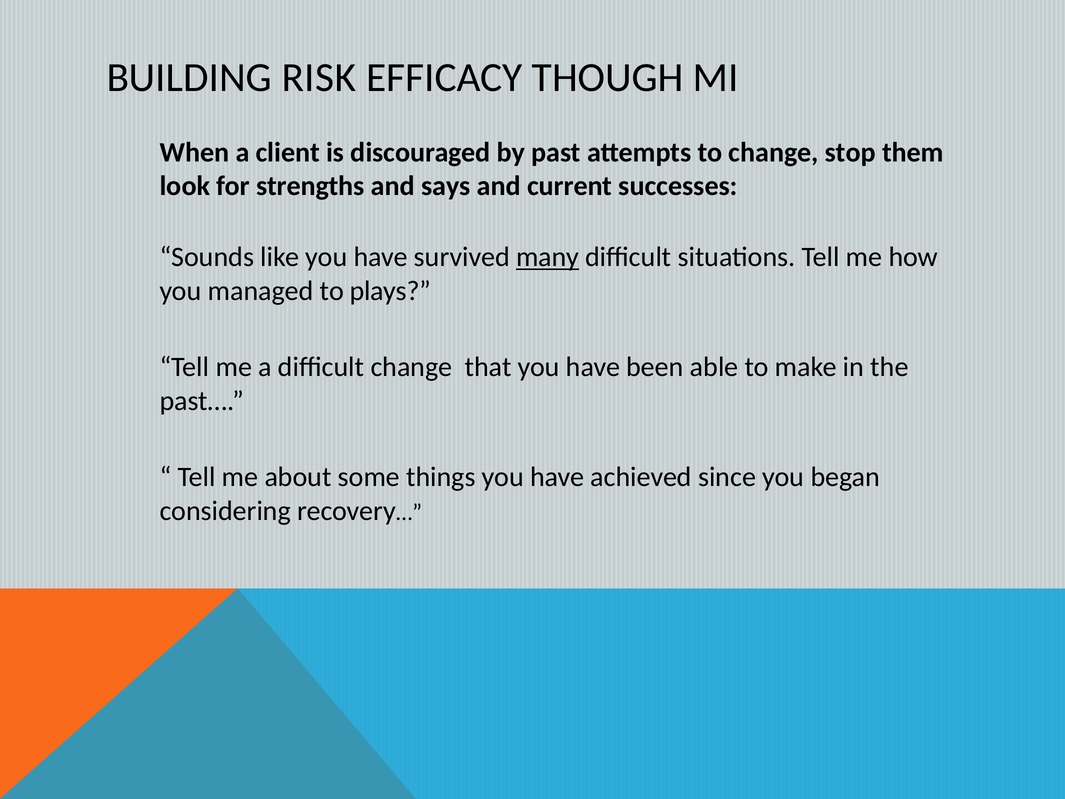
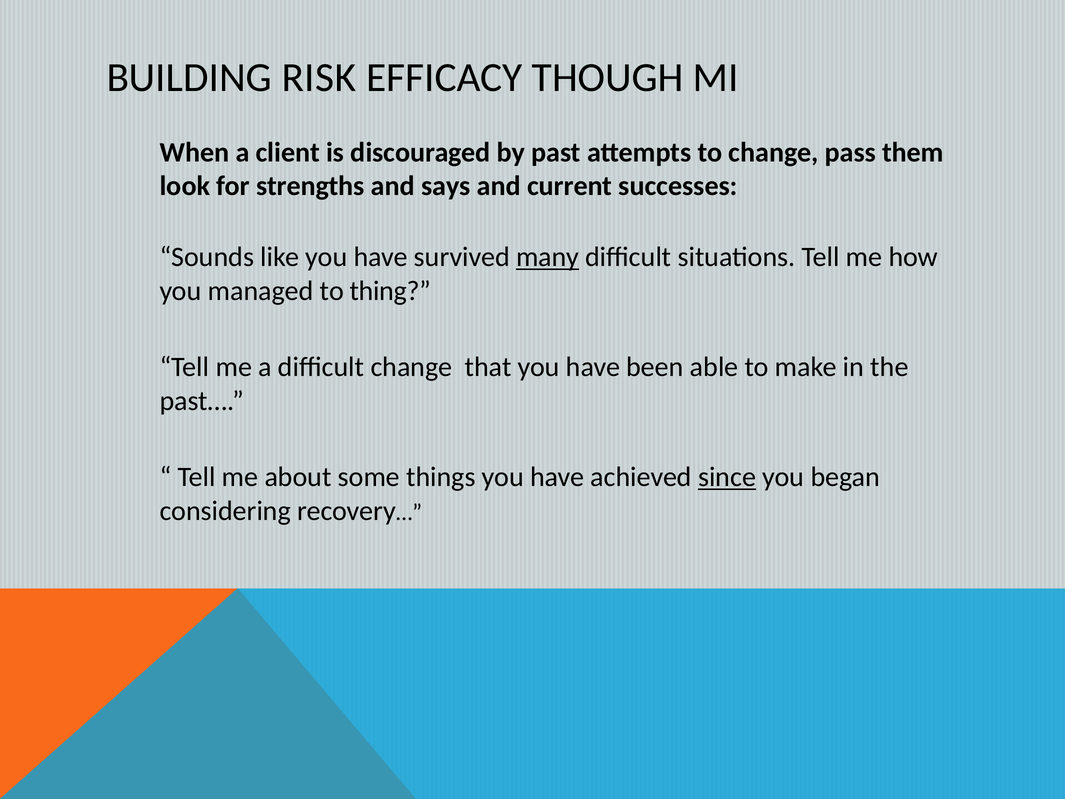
stop: stop -> pass
plays: plays -> thing
since underline: none -> present
